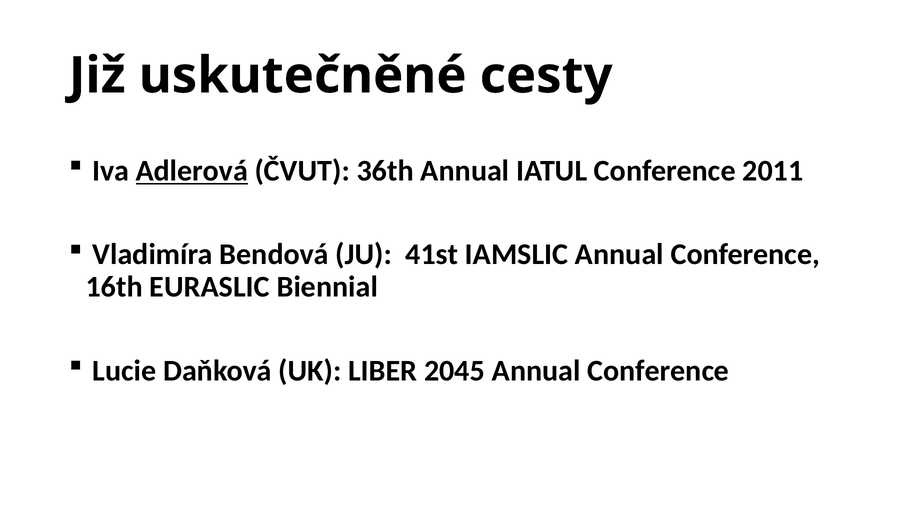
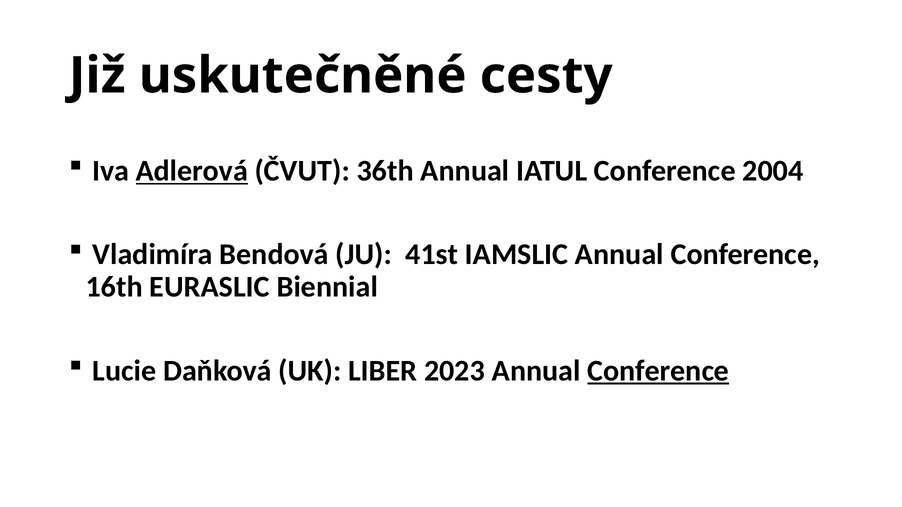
2011: 2011 -> 2004
2045: 2045 -> 2023
Conference at (658, 371) underline: none -> present
